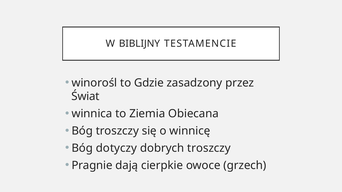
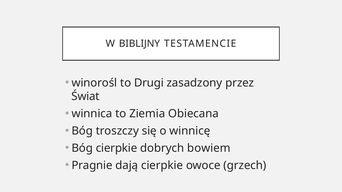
Gdzie: Gdzie -> Drugi
Bóg dotyczy: dotyczy -> cierpkie
dobrych troszczy: troszczy -> bowiem
